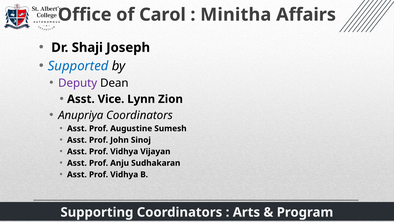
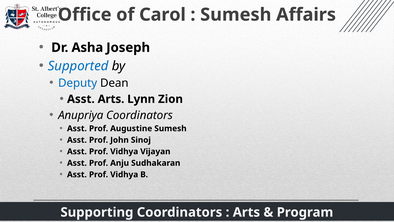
Minitha at (236, 15): Minitha -> Sumesh
Shaji: Shaji -> Asha
Deputy colour: purple -> blue
Asst Vice: Vice -> Arts
